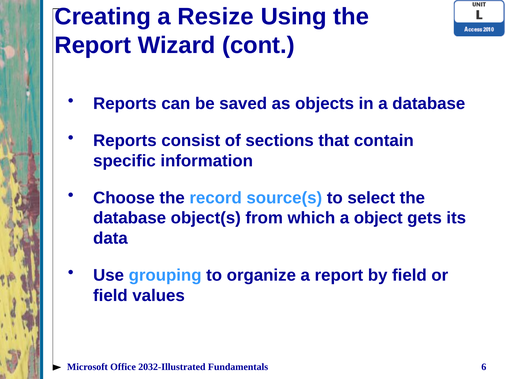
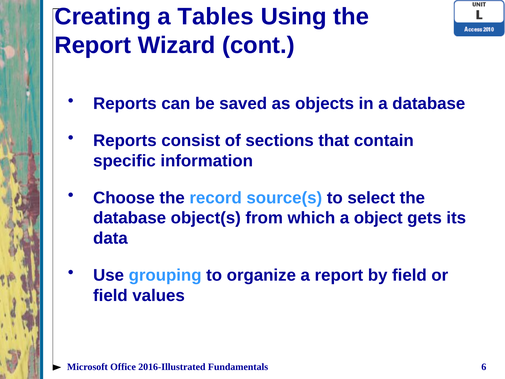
Resize: Resize -> Tables
2032-Illustrated: 2032-Illustrated -> 2016-Illustrated
